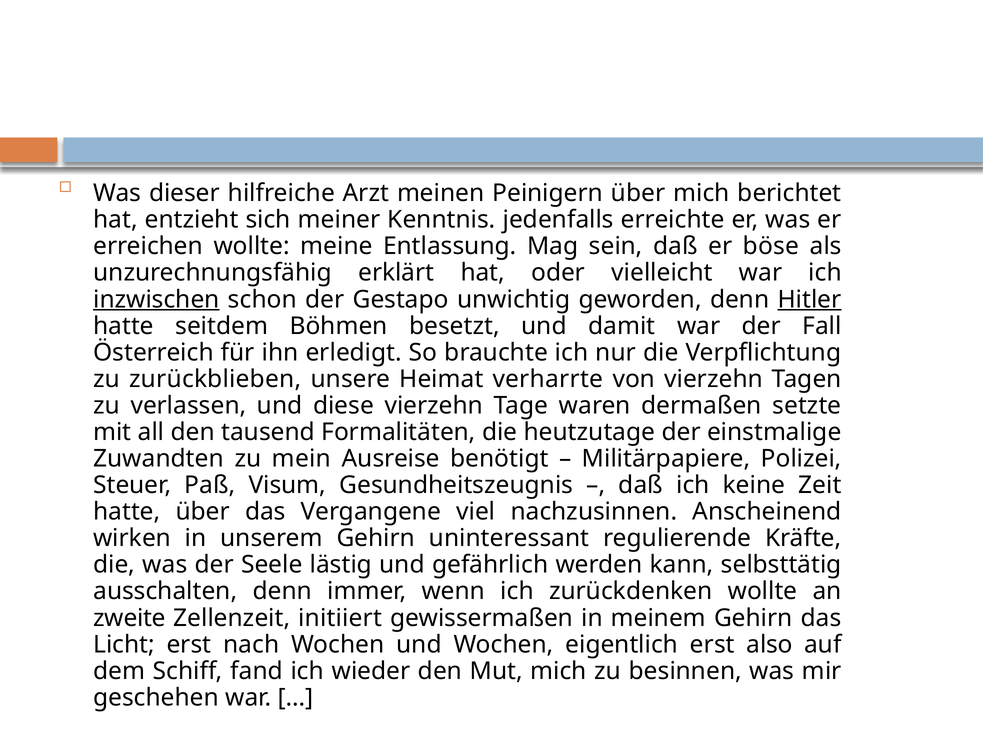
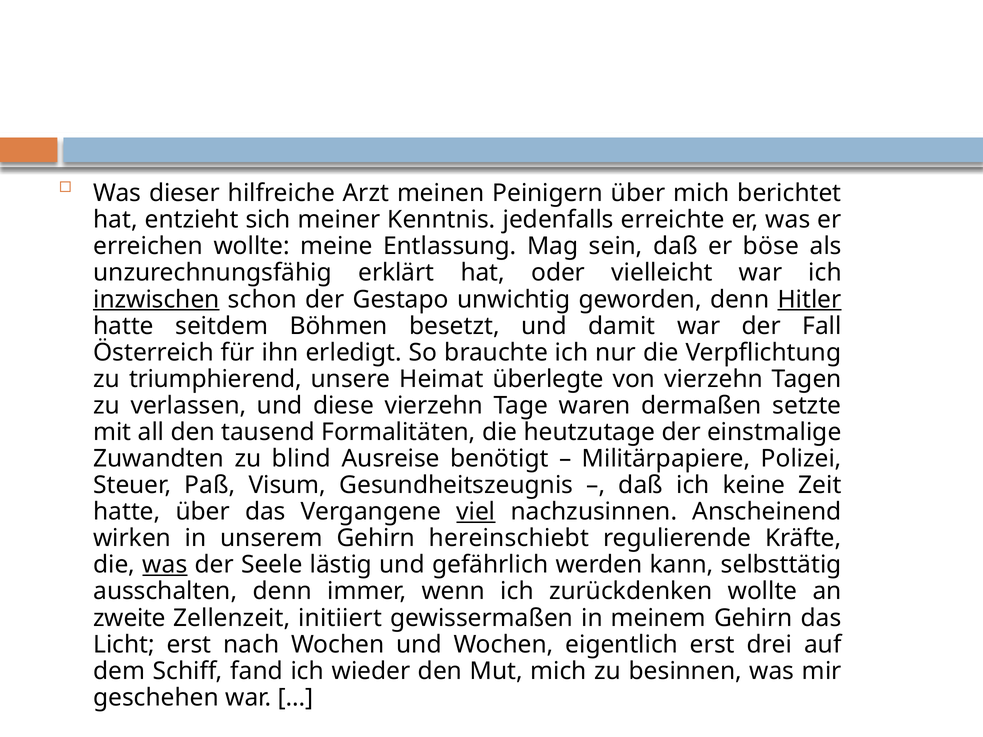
zurückblieben: zurückblieben -> triumphierend
verharrte: verharrte -> überlegte
mein: mein -> blind
viel underline: none -> present
uninteressant: uninteressant -> hereinschiebt
was at (165, 565) underline: none -> present
also: also -> drei
